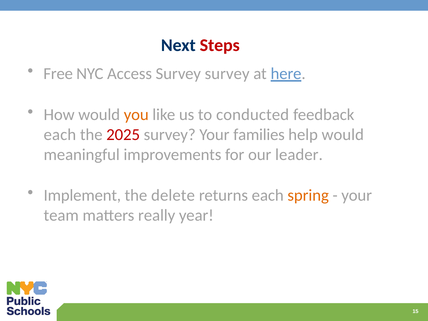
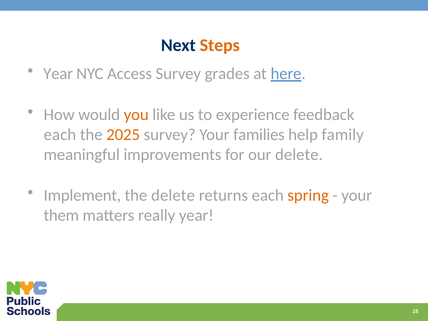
Steps colour: red -> orange
Free at (58, 74): Free -> Year
Survey survey: survey -> grades
conducted: conducted -> experience
2025 colour: red -> orange
help would: would -> family
our leader: leader -> delete
team: team -> them
